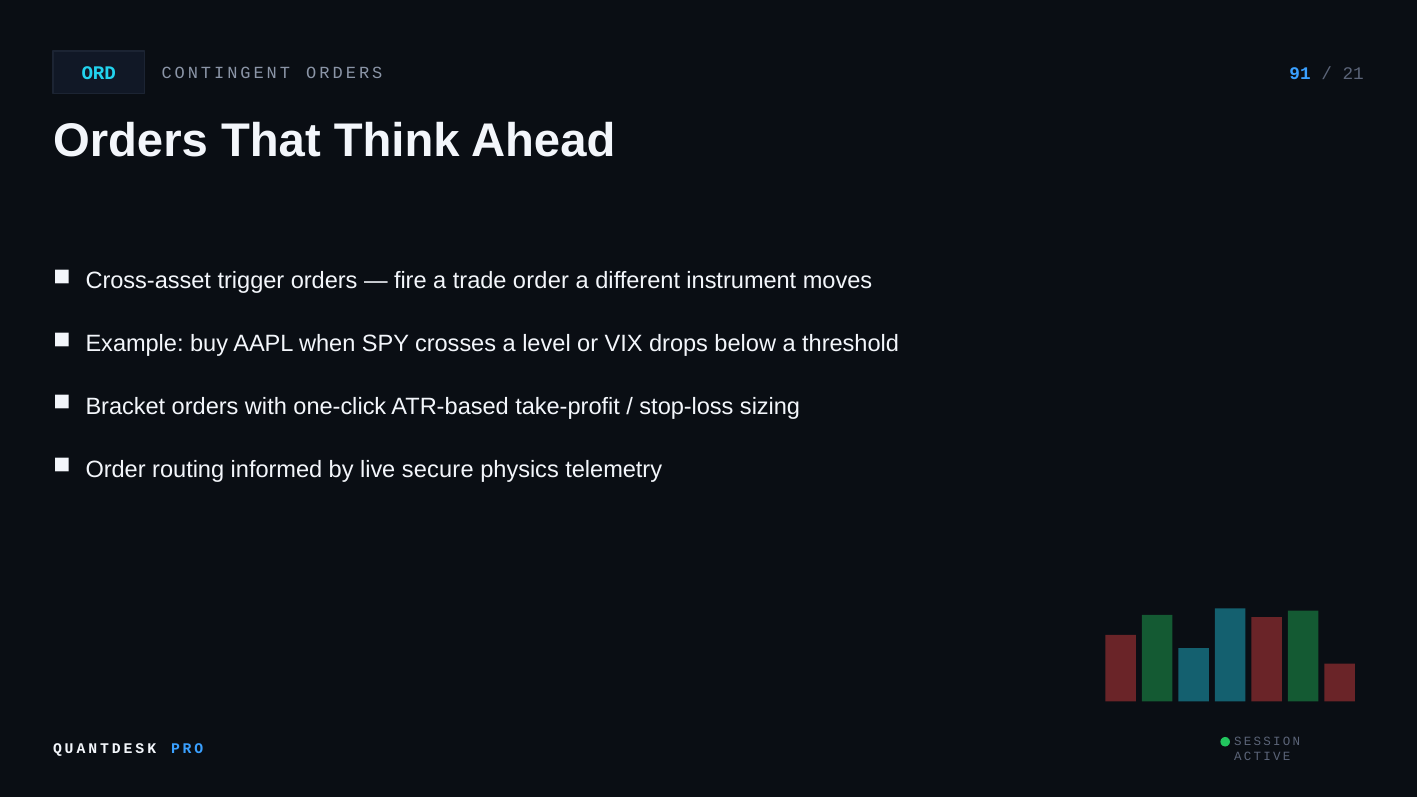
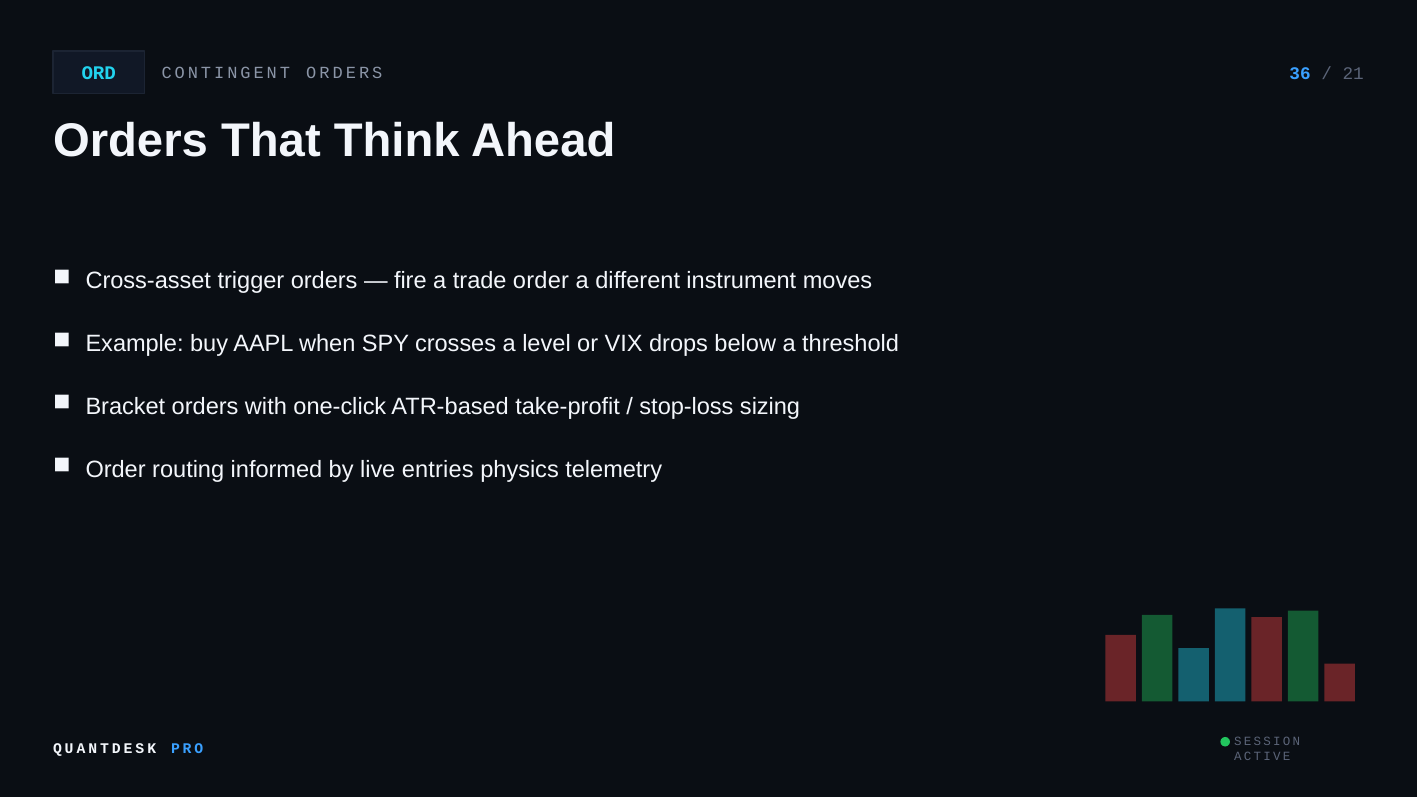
91: 91 -> 36
secure: secure -> entries
